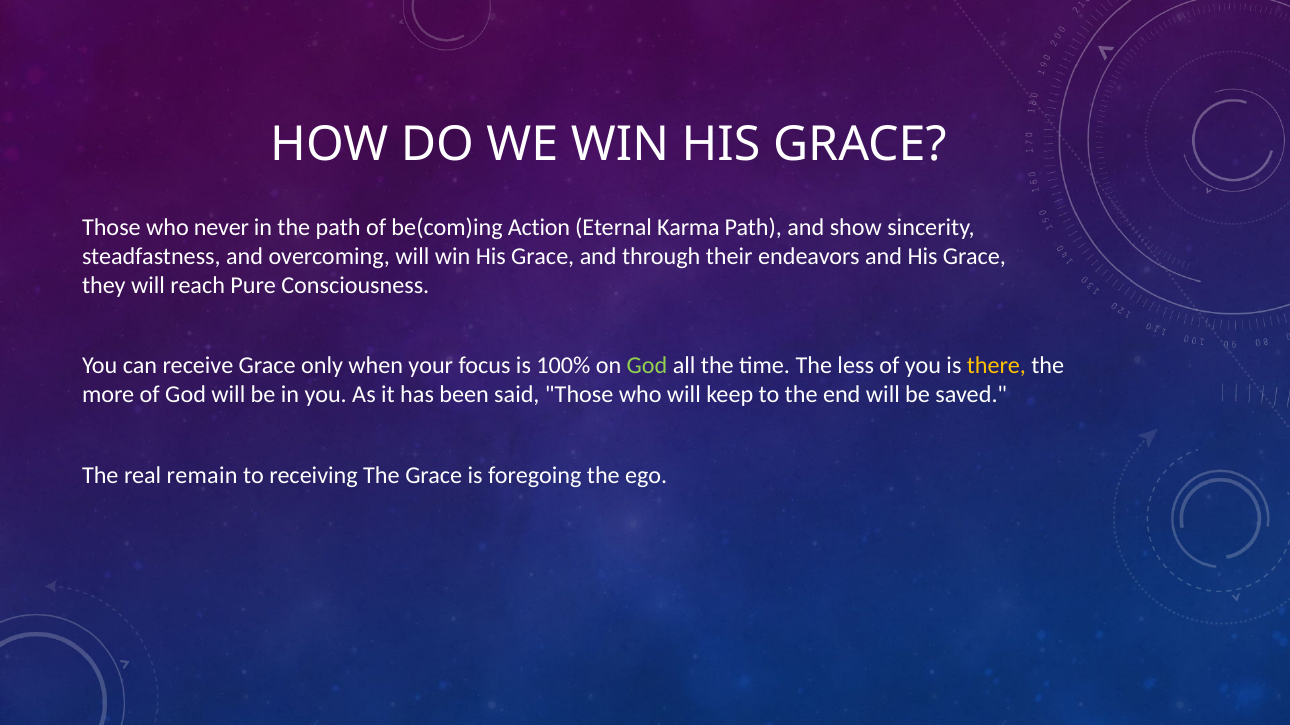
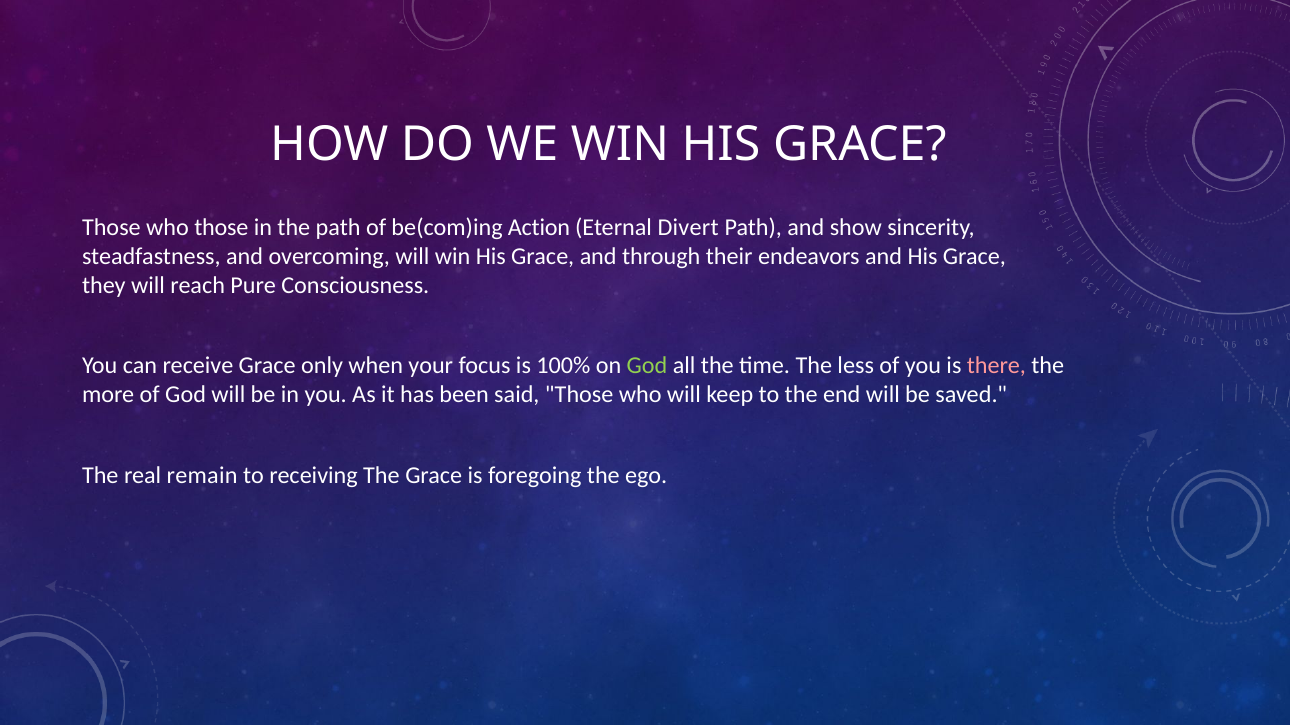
who never: never -> those
Karma: Karma -> Divert
there colour: yellow -> pink
